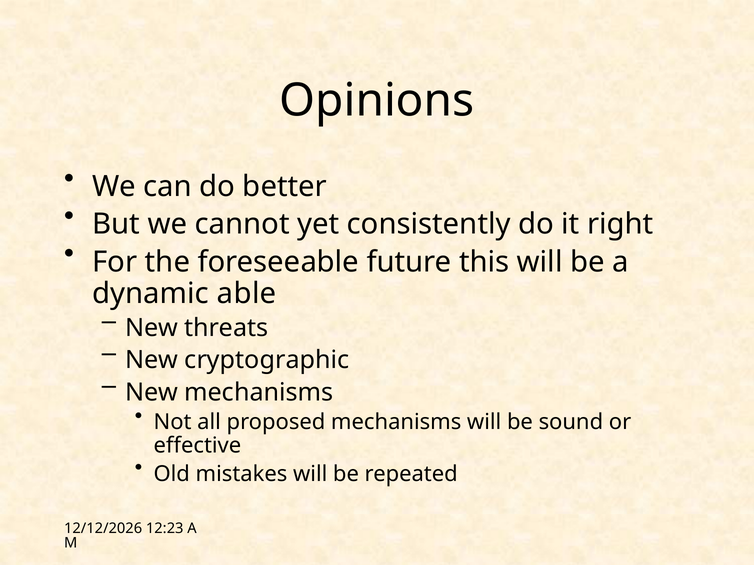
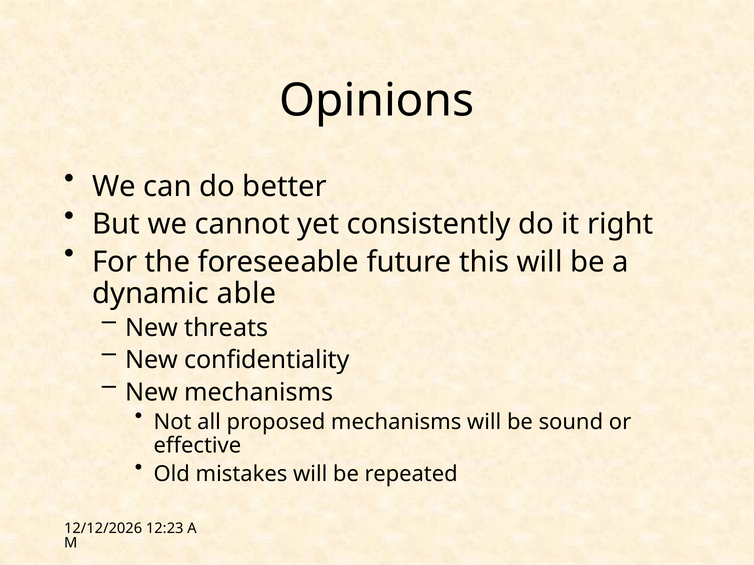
cryptographic: cryptographic -> confidentiality
